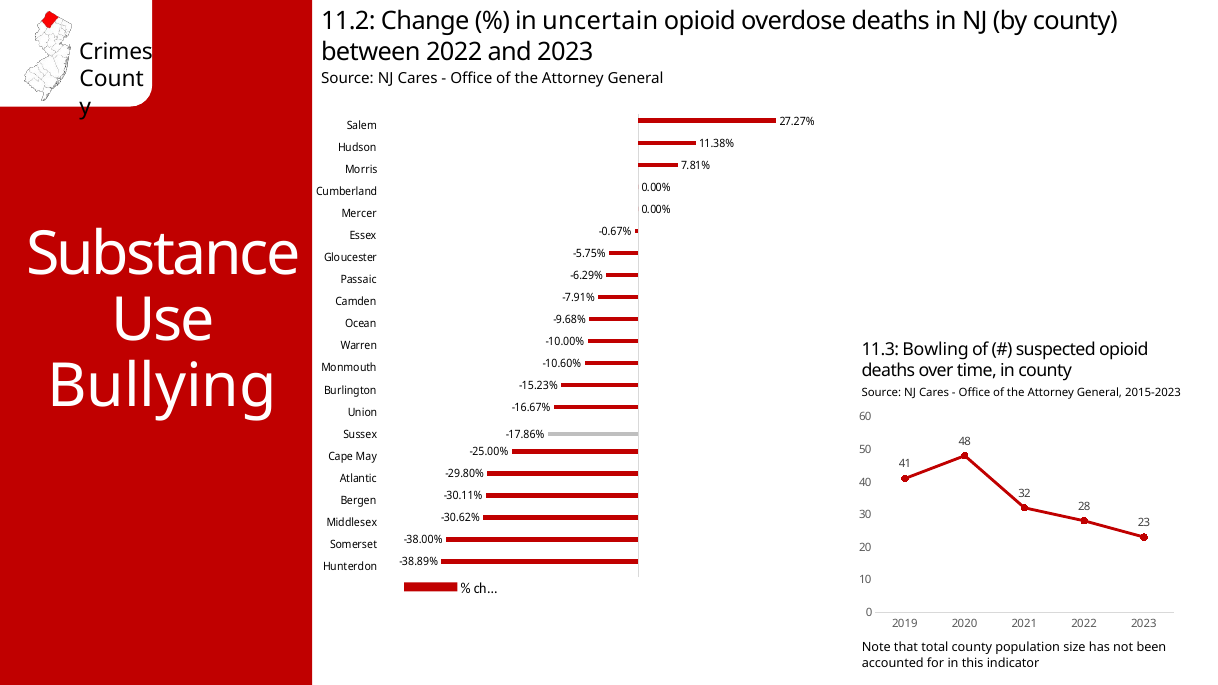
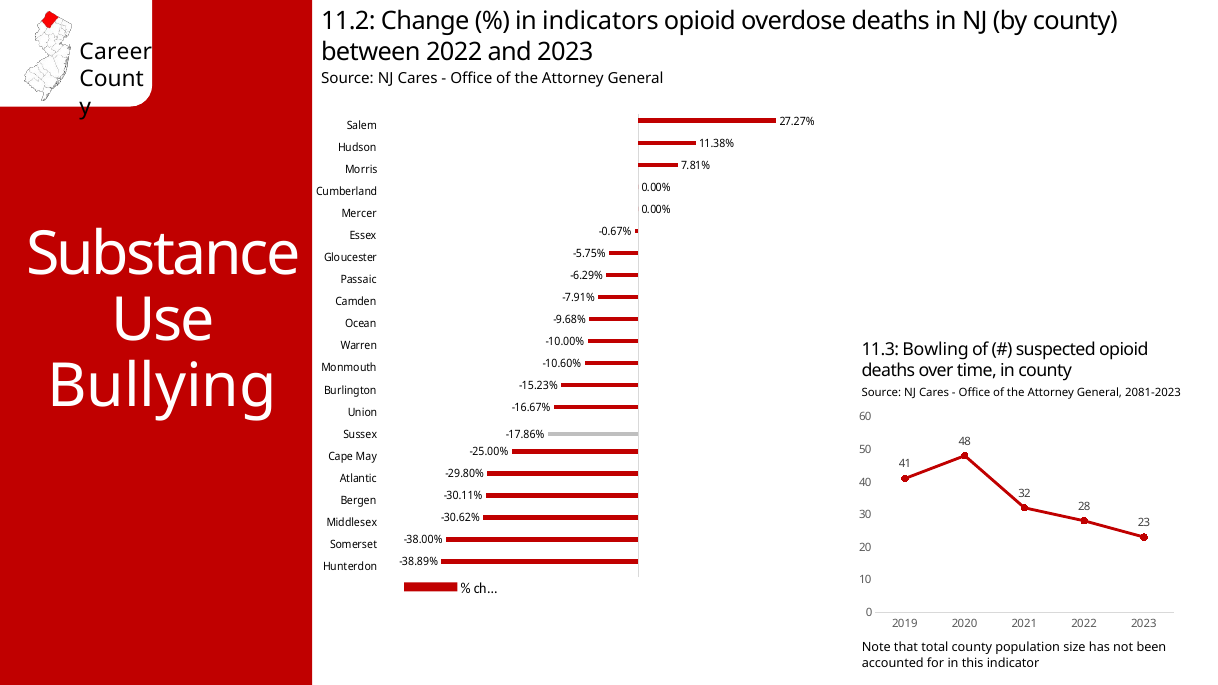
uncertain: uncertain -> indicators
Crimes: Crimes -> Career
2015-2023: 2015-2023 -> 2081-2023
